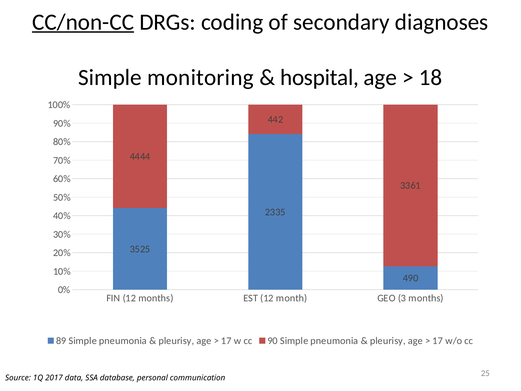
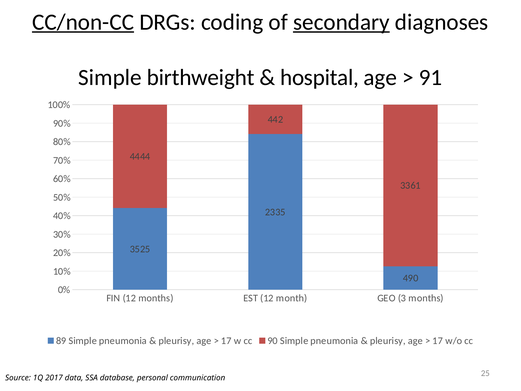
secondary underline: none -> present
monitoring: monitoring -> birthweight
18: 18 -> 91
